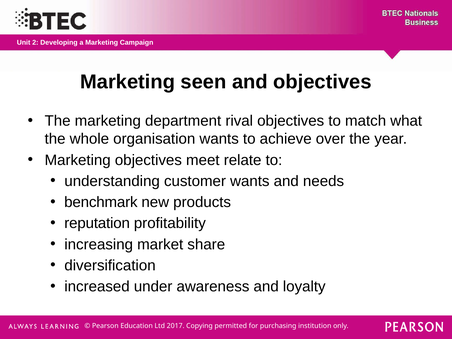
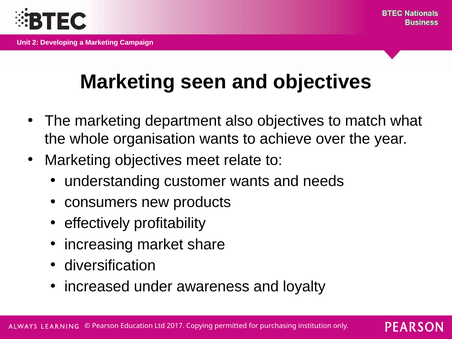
rival: rival -> also
benchmark: benchmark -> consumers
reputation: reputation -> effectively
